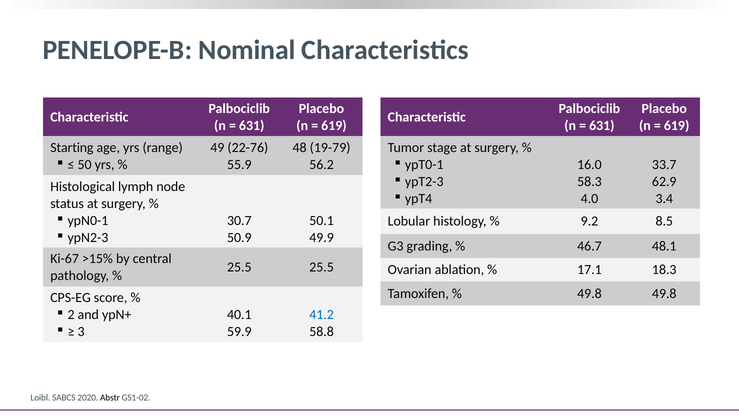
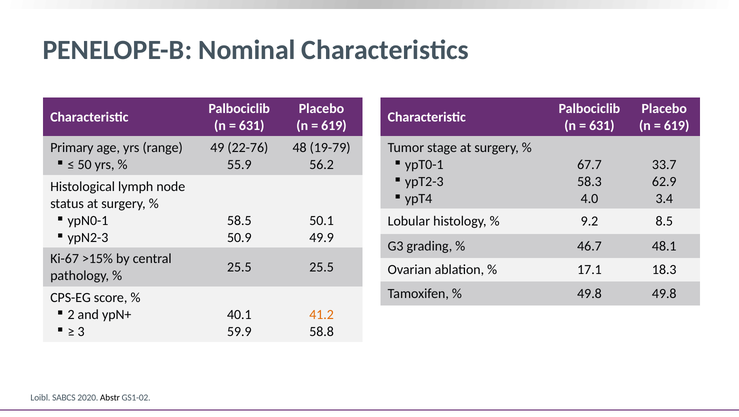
Starting: Starting -> Primary
16.0: 16.0 -> 67.7
30.7: 30.7 -> 58.5
41.2 colour: blue -> orange
